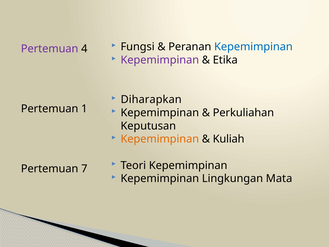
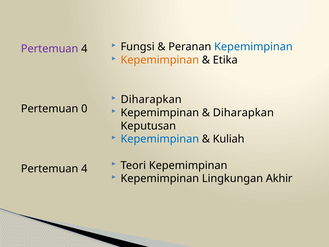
Kepemimpinan at (160, 60) colour: purple -> orange
1: 1 -> 0
Perkuliahan at (243, 113): Perkuliahan -> Diharapkan
Kepemimpinan at (160, 139) colour: orange -> blue
7 at (84, 169): 7 -> 4
Mata: Mata -> Akhir
